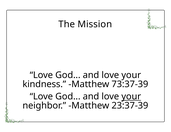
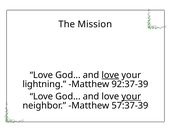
love at (110, 75) underline: none -> present
kindness: kindness -> lightning
73:37-39: 73:37-39 -> 92:37-39
23:37-39: 23:37-39 -> 57:37-39
